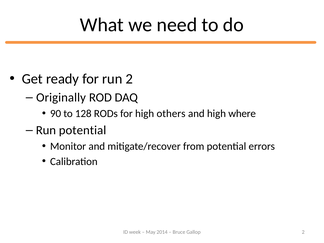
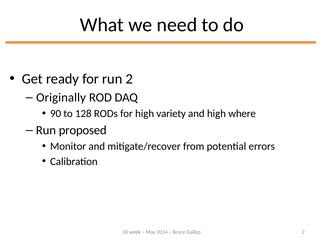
others: others -> variety
Run potential: potential -> proposed
